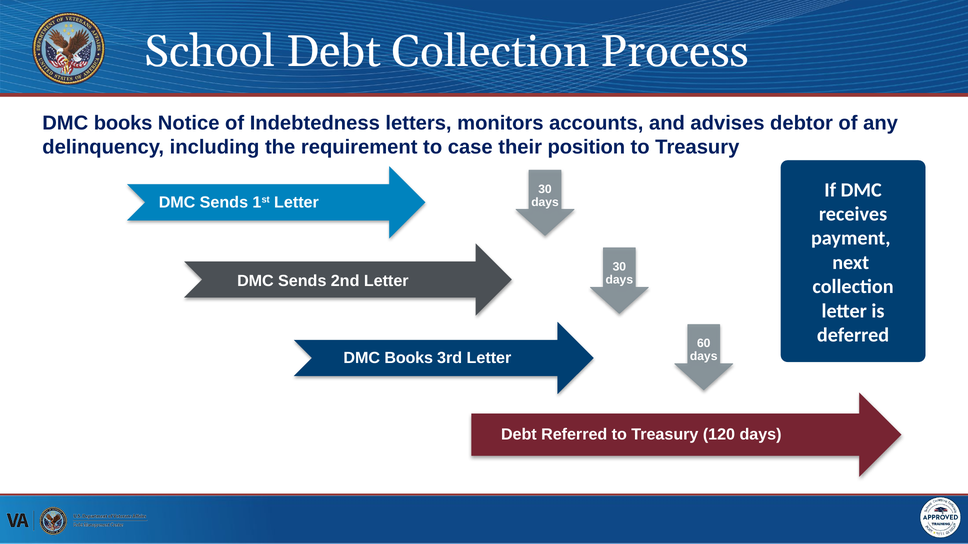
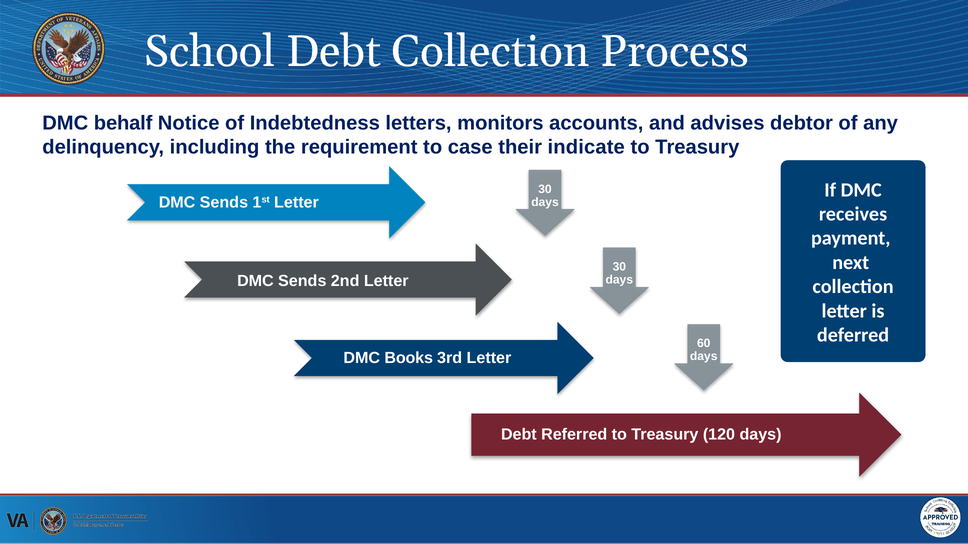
books at (123, 123): books -> behalf
position: position -> indicate
